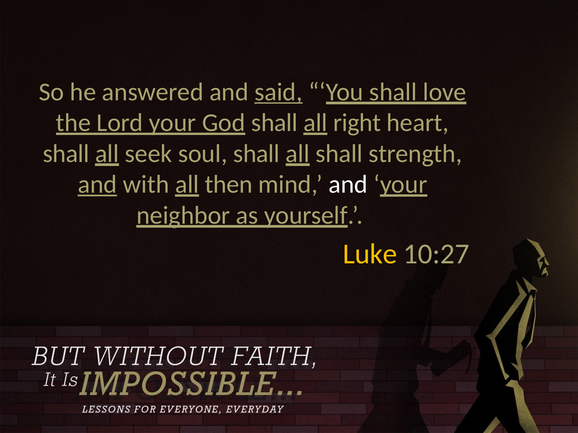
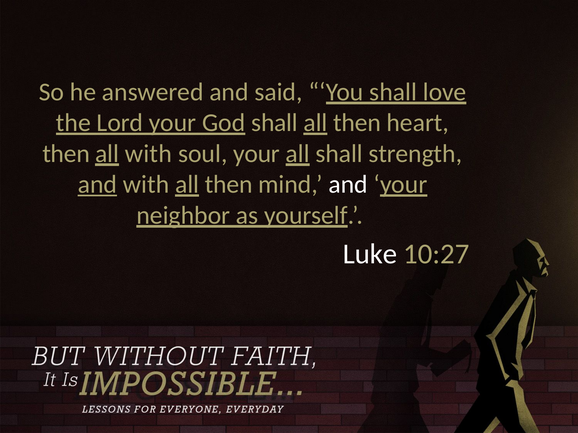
said underline: present -> none
right at (357, 123): right -> then
shall at (66, 154): shall -> then
seek at (149, 154): seek -> with
soul shall: shall -> your
Luke colour: yellow -> white
